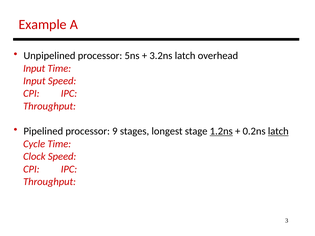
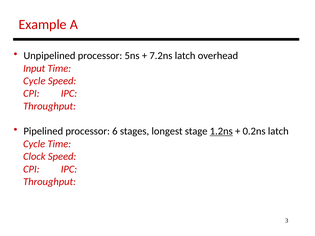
3.2ns: 3.2ns -> 7.2ns
Input at (34, 81): Input -> Cycle
9: 9 -> 6
latch at (278, 131) underline: present -> none
